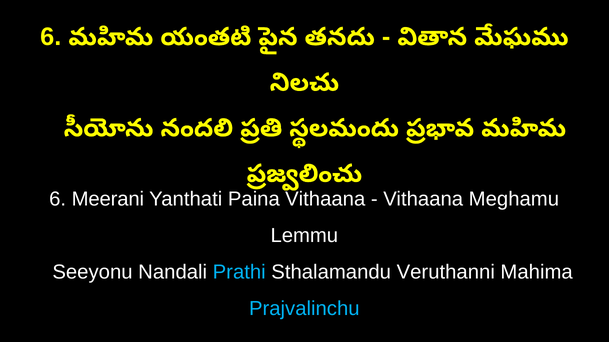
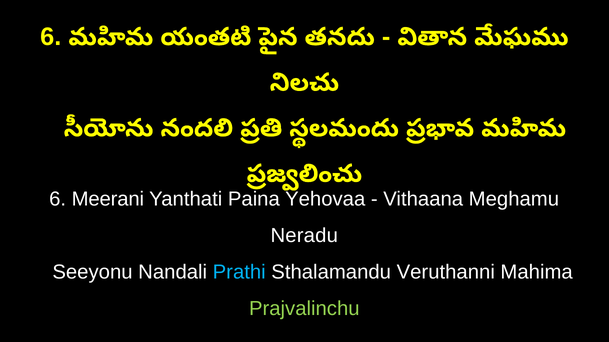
Paina Vithaana: Vithaana -> Yehovaa
Lemmu: Lemmu -> Neradu
Prajvalinchu colour: light blue -> light green
